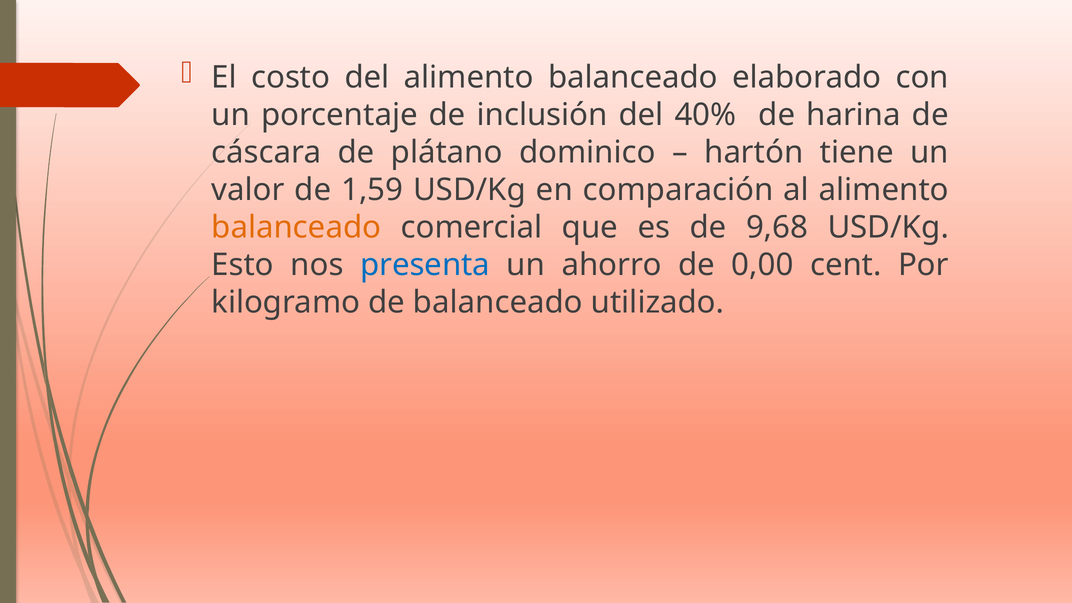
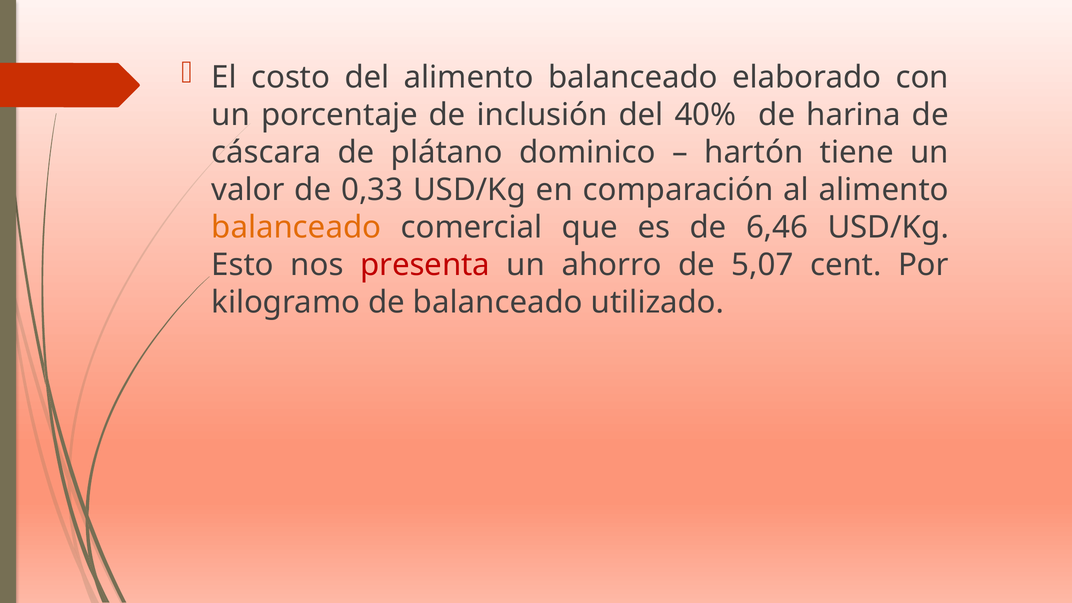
1,59: 1,59 -> 0,33
9,68: 9,68 -> 6,46
presenta colour: blue -> red
0,00: 0,00 -> 5,07
